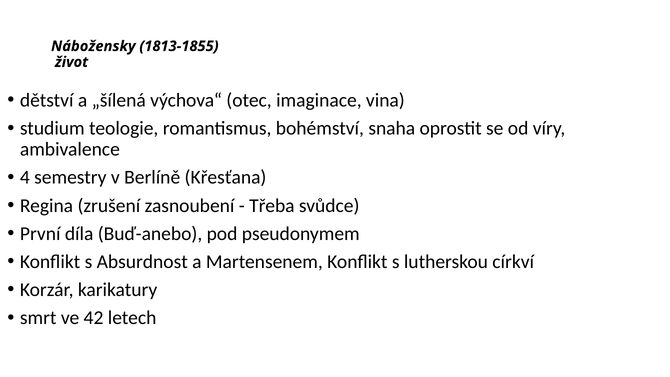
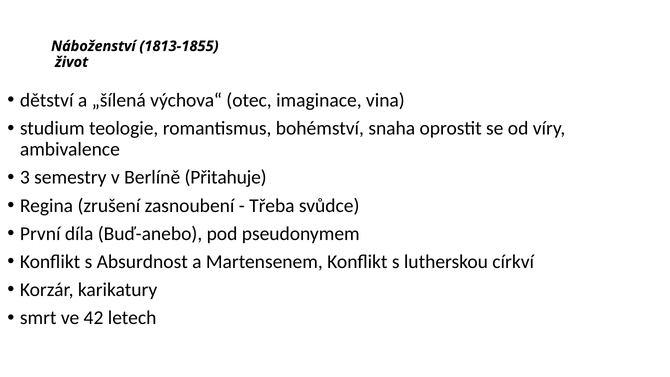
Nábožensky: Nábožensky -> Náboženství
4: 4 -> 3
Křesťana: Křesťana -> Přitahuje
